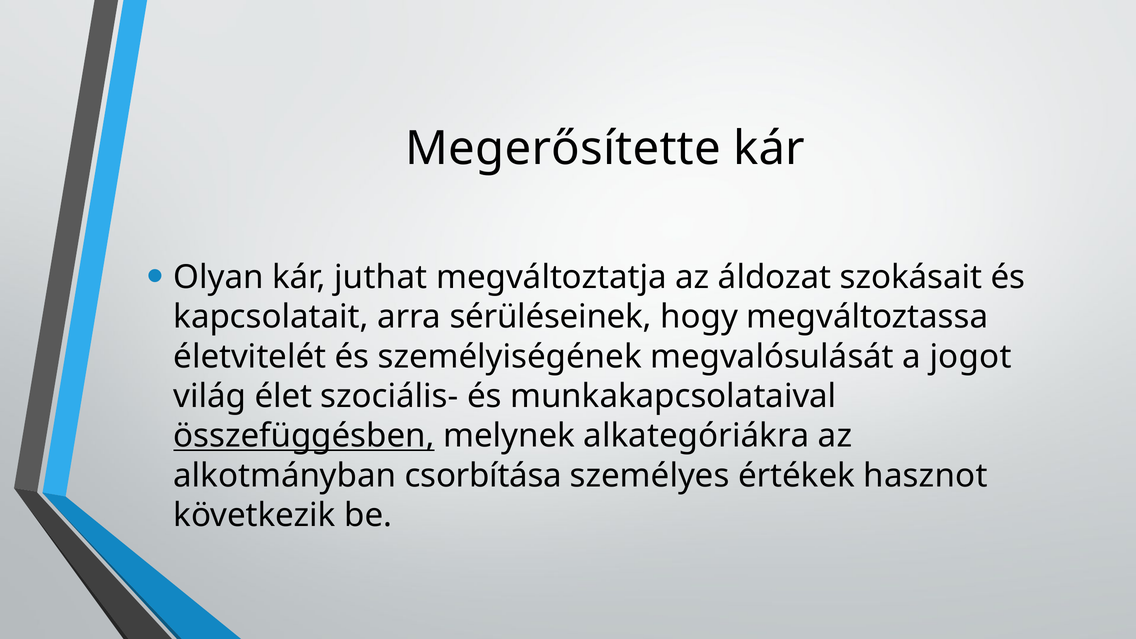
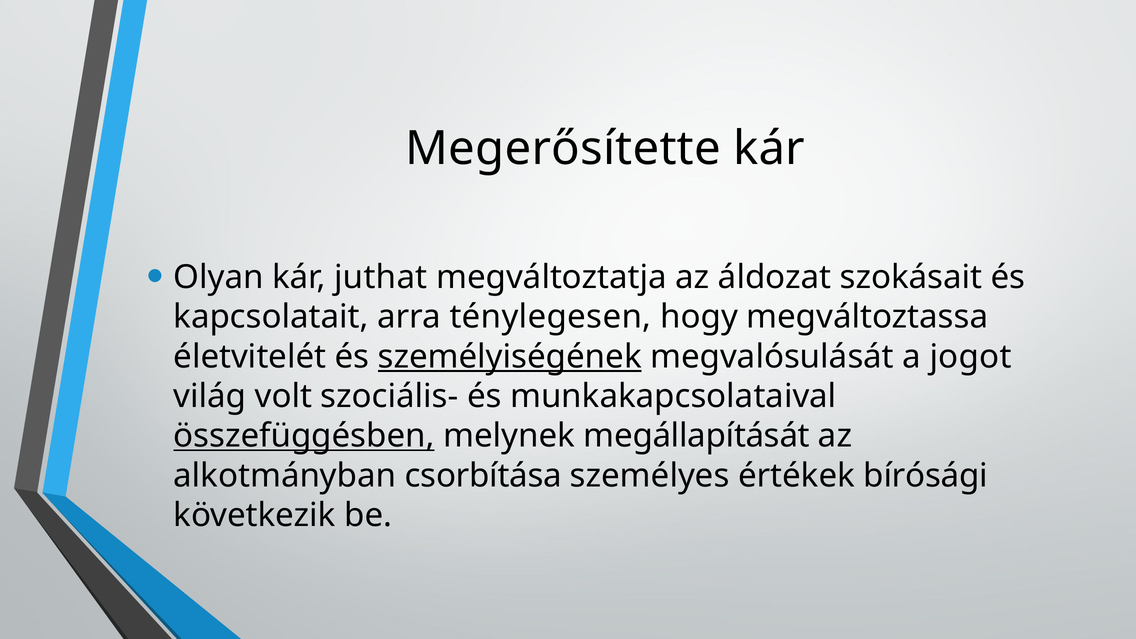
sérüléseinek: sérüléseinek -> ténylegesen
személyiségének underline: none -> present
élet: élet -> volt
alkategóriákra: alkategóriákra -> megállapítását
hasznot: hasznot -> bírósági
